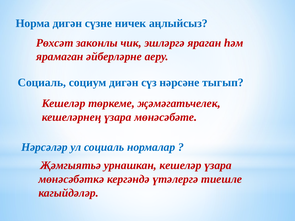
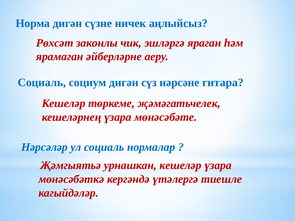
тыгып: тыгып -> гитара
